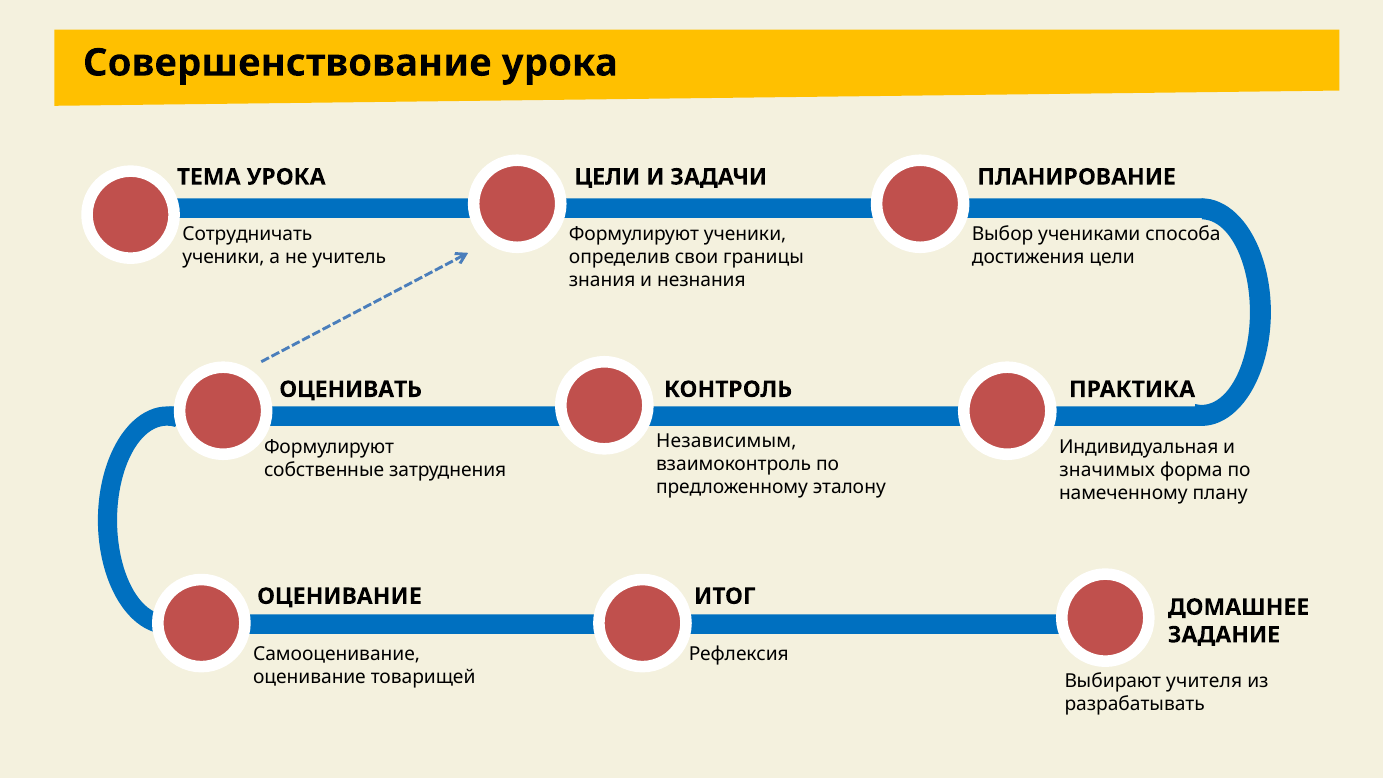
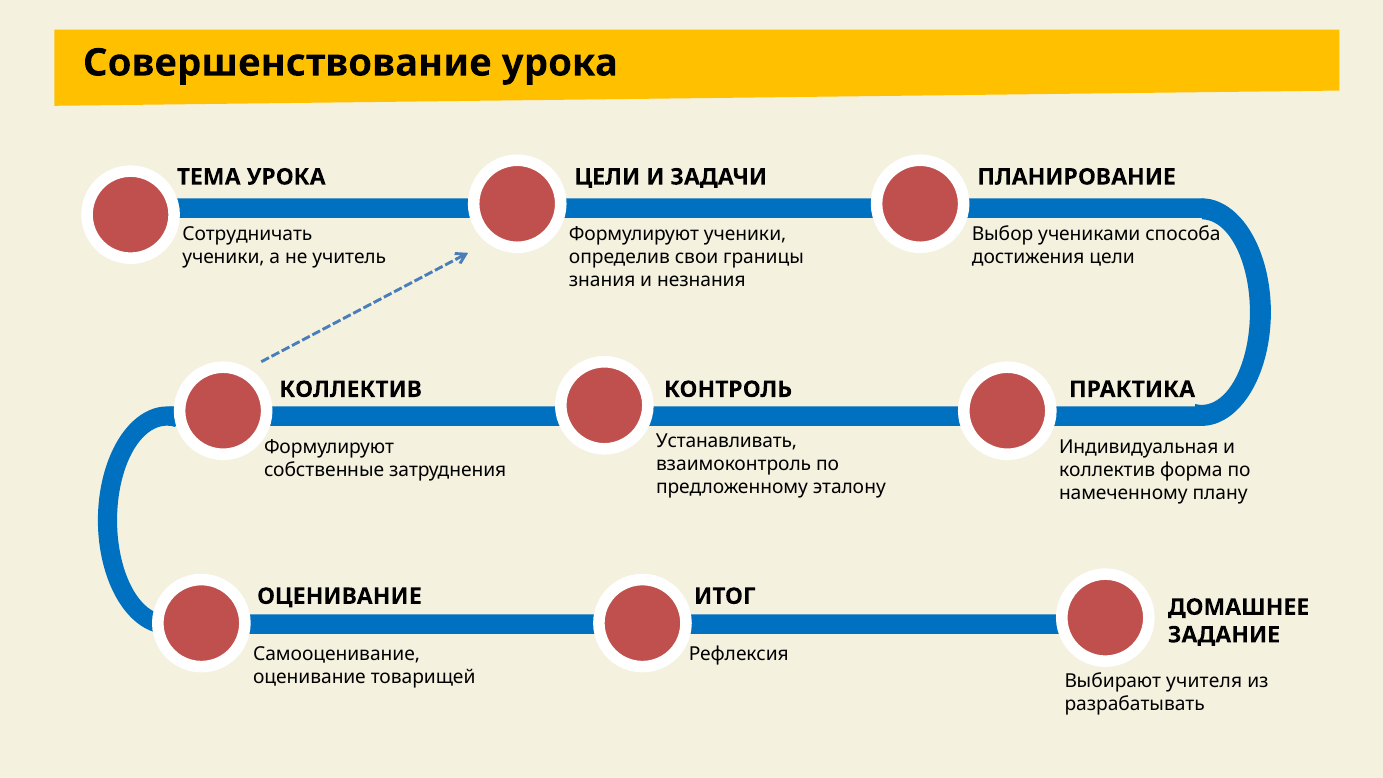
ОЦЕНИВАТЬ at (351, 389): ОЦЕНИВАТЬ -> КОЛЛЕКТИВ
Независимым: Независимым -> Устанавливать
значимых at (1107, 470): значимых -> коллектив
